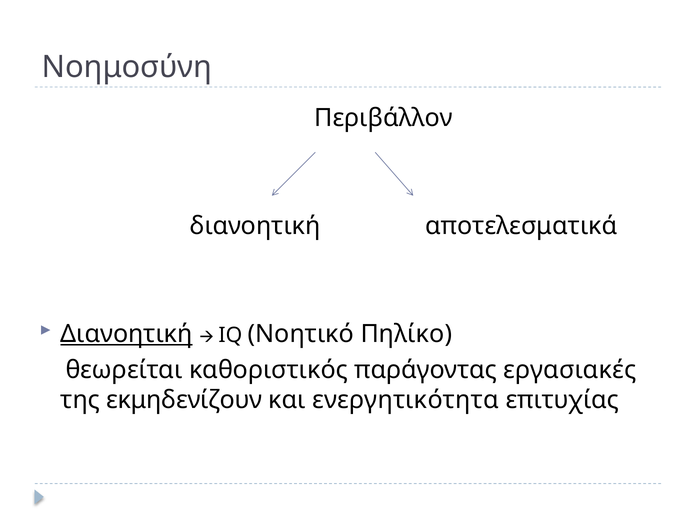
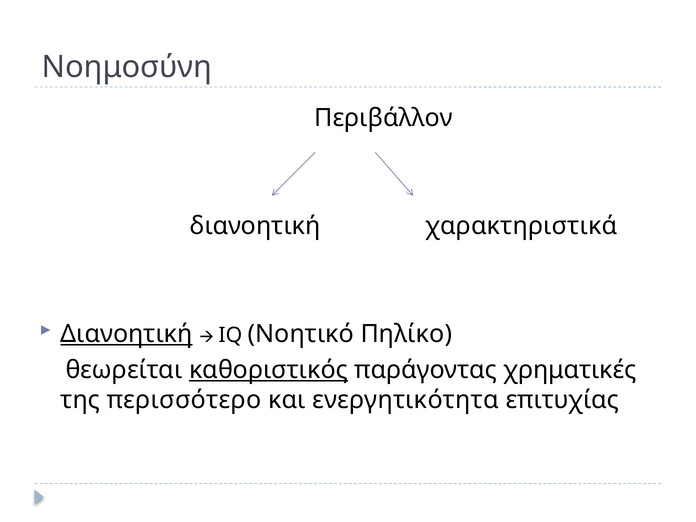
αποτελεσματικά: αποτελεσματικά -> χαρακτηριστικά
καθοριστικός underline: none -> present
εργασιακές: εργασιακές -> χρηματικές
εκμηδενίζουν: εκμηδενίζουν -> περισσότερο
